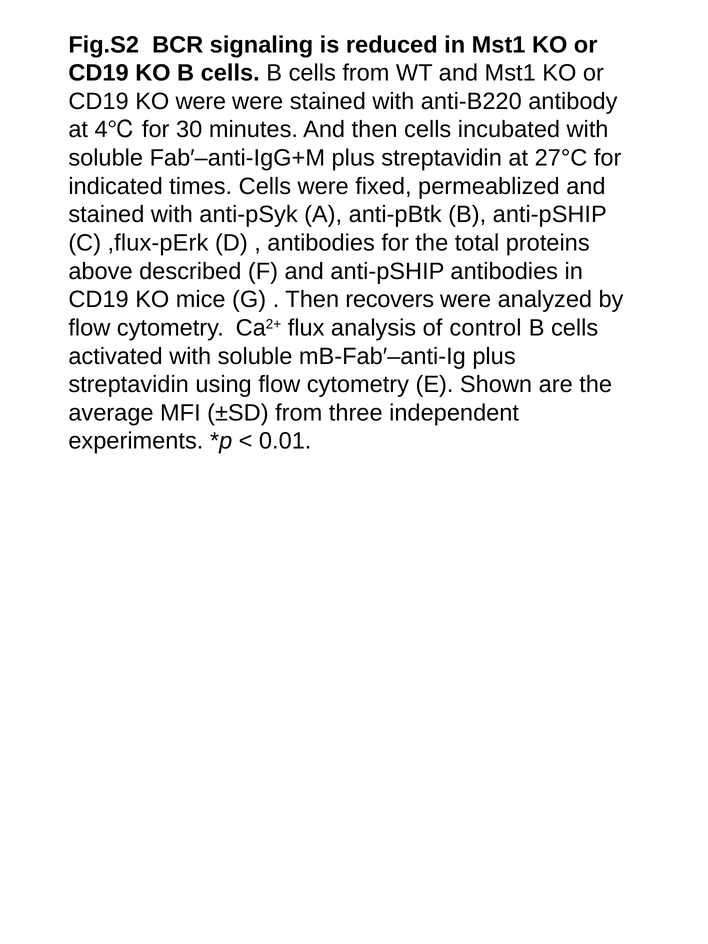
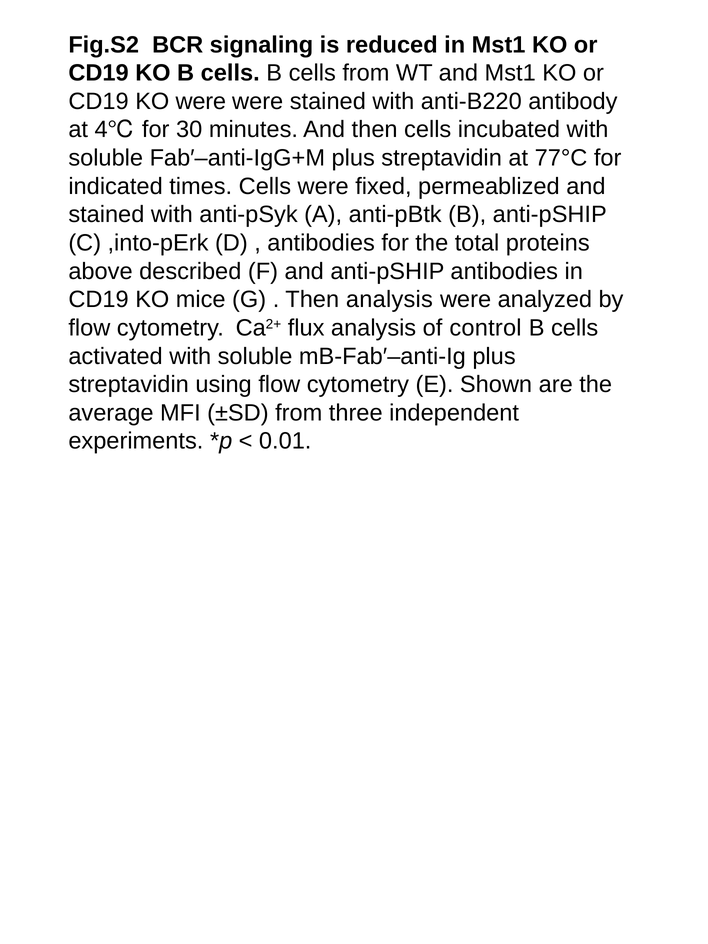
27°C: 27°C -> 77°C
,flux-pErk: ,flux-pErk -> ,into-pErk
Then recovers: recovers -> analysis
